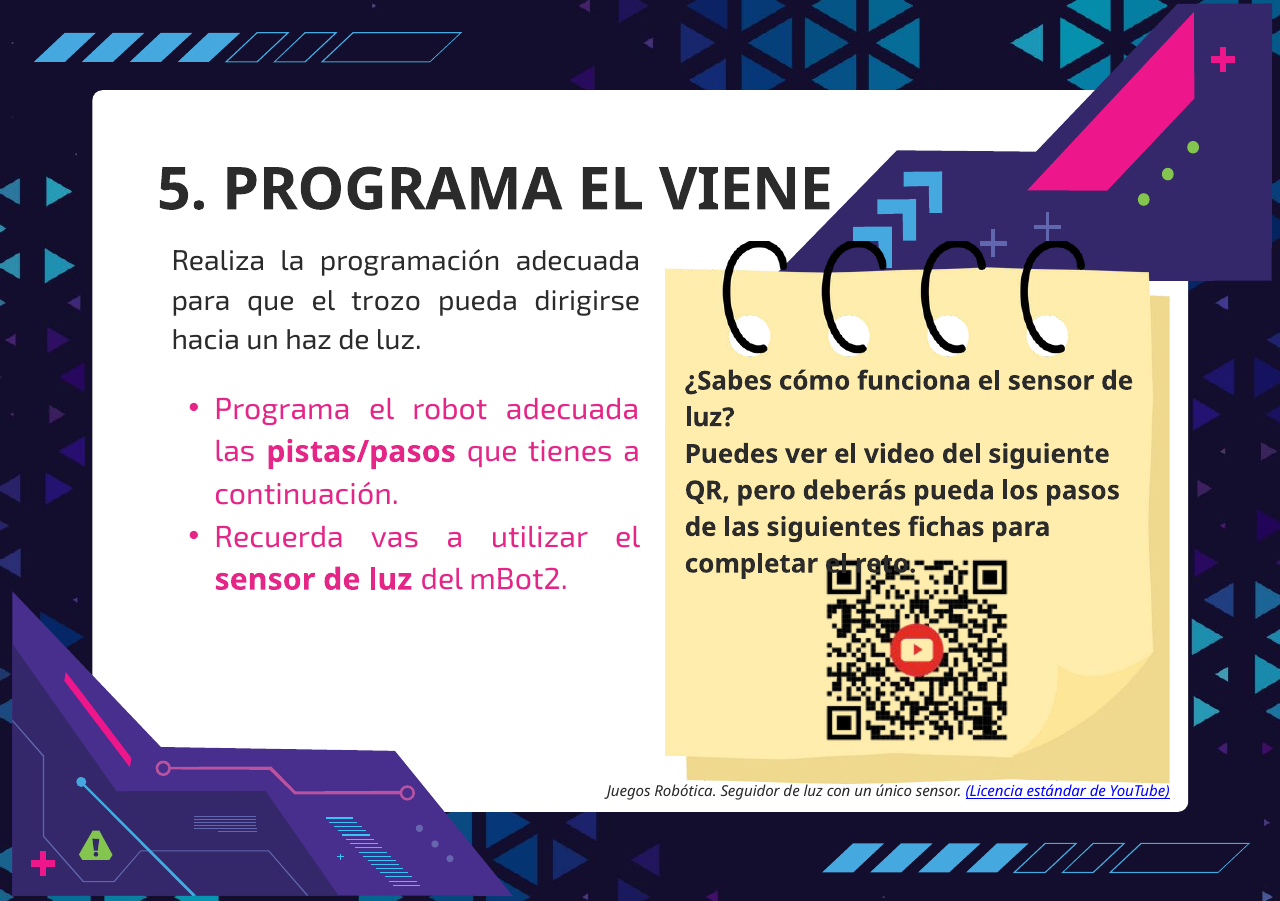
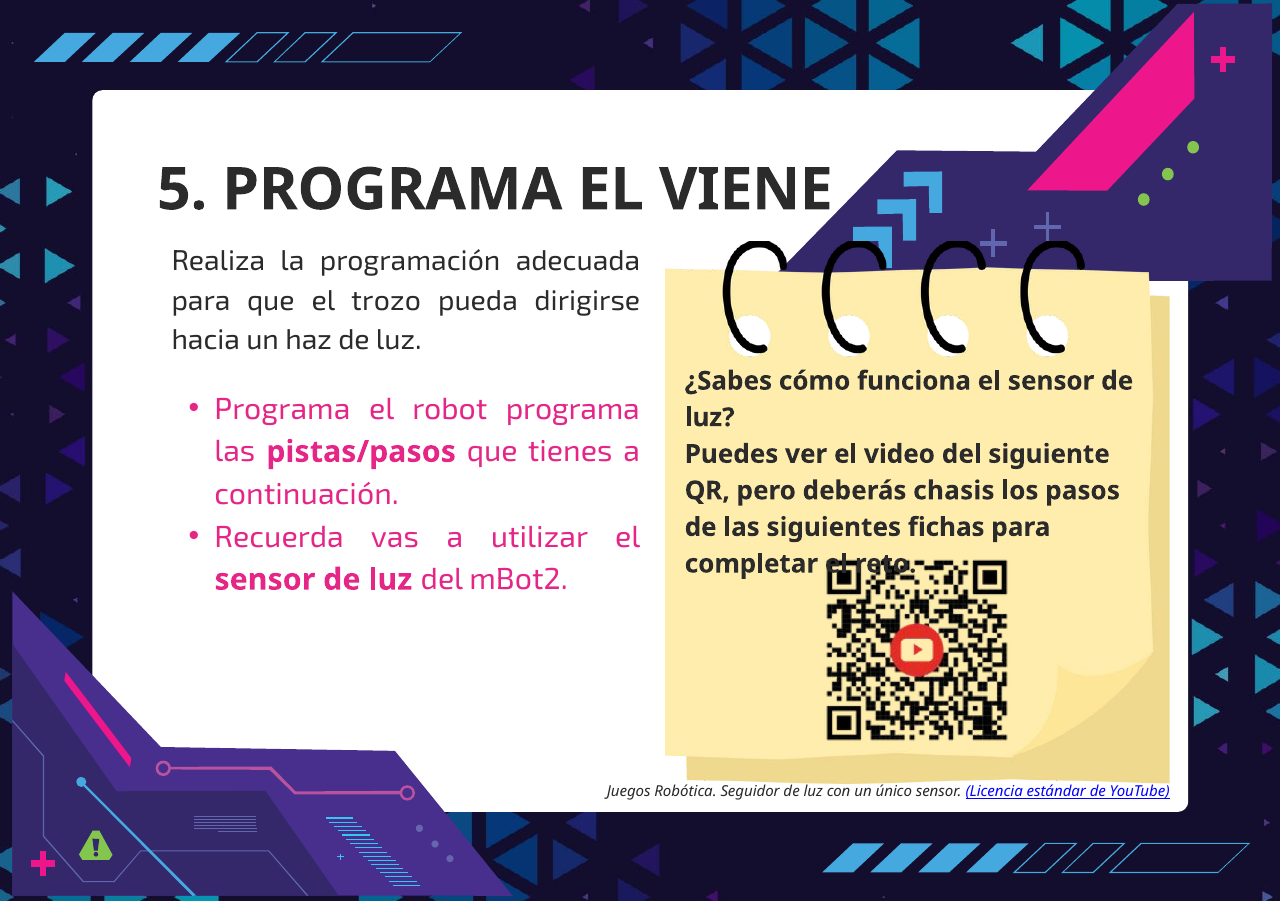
robot adecuada: adecuada -> programa
deberás pueda: pueda -> chasis
